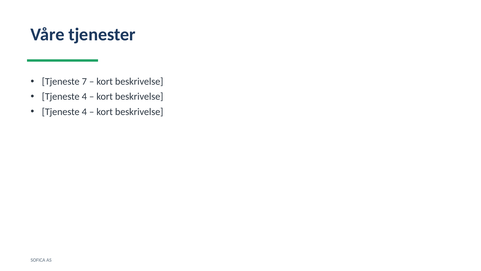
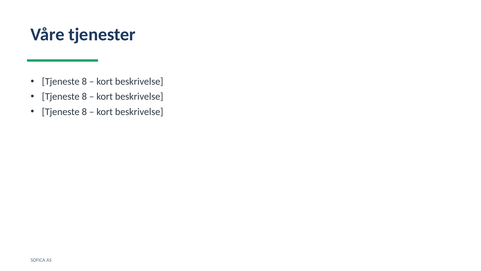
7 at (84, 81): 7 -> 8
4 at (84, 97): 4 -> 8
4 at (84, 112): 4 -> 8
